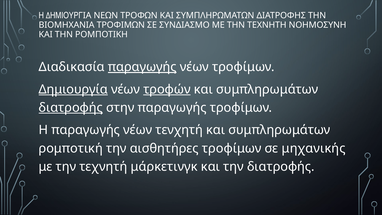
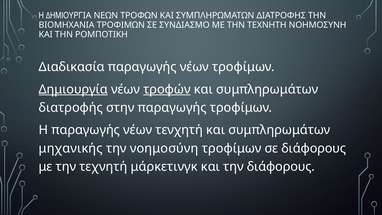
παραγωγής at (142, 67) underline: present -> none
διατροφής at (71, 108) underline: present -> none
ρομποτική: ρομποτική -> μηχανικής
αισθητήρες: αισθητήρες -> νοημοσύνη
σε μηχανικής: μηχανικής -> διάφορους
την διατροφής: διατροφής -> διάφορους
